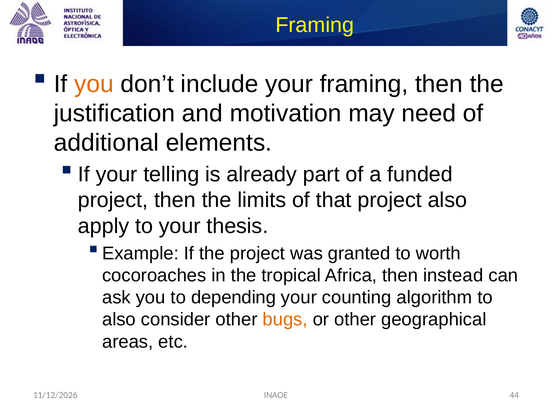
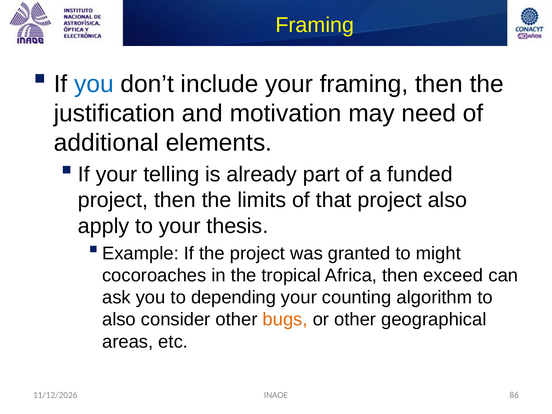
you at (94, 84) colour: orange -> blue
worth: worth -> might
instead: instead -> exceed
44: 44 -> 86
